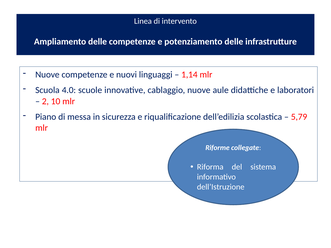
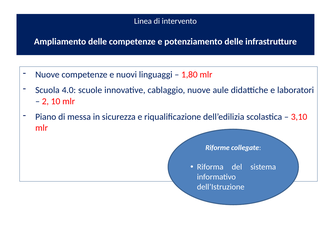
1,14: 1,14 -> 1,80
5,79: 5,79 -> 3,10
